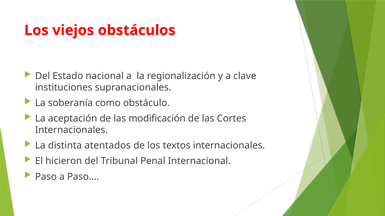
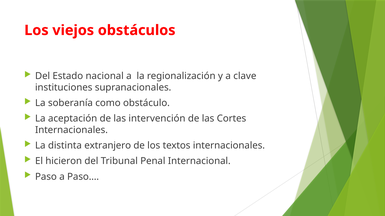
modificación: modificación -> intervención
atentados: atentados -> extranjero
